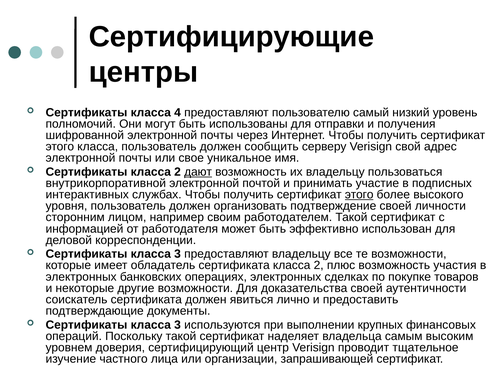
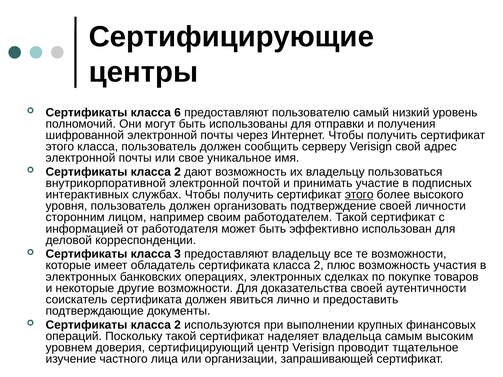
4: 4 -> 6
дают underline: present -> none
3 at (178, 325): 3 -> 2
